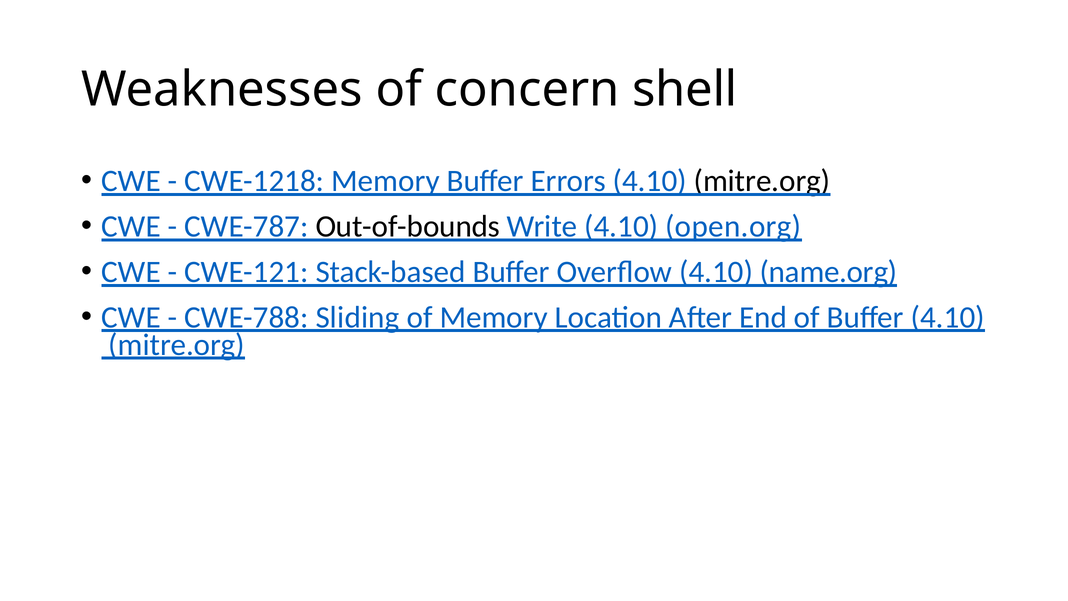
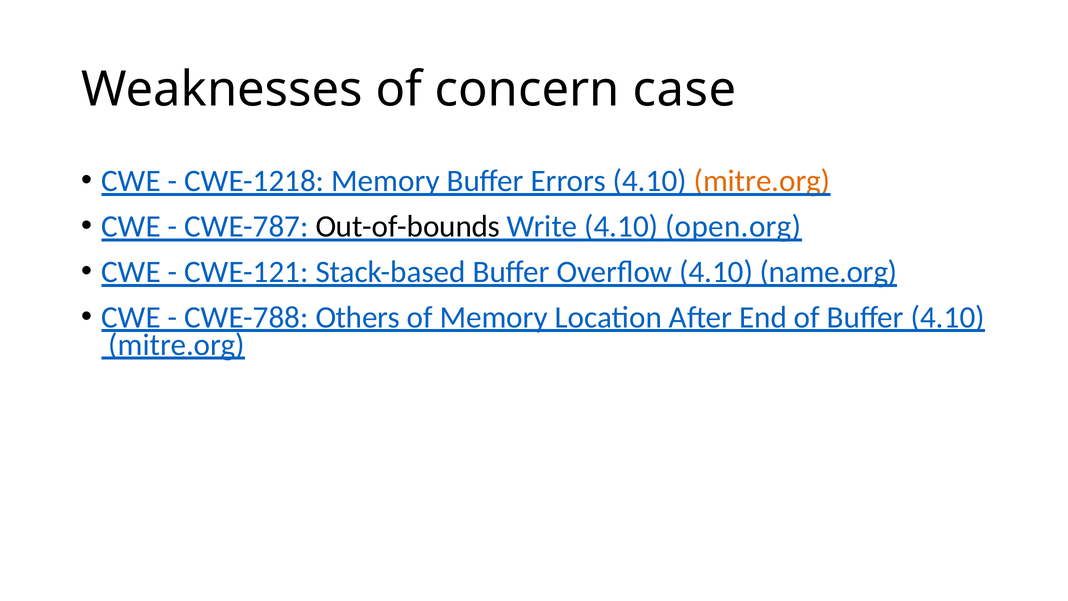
shell: shell -> case
mitre.org at (762, 181) colour: black -> orange
Sliding: Sliding -> Others
